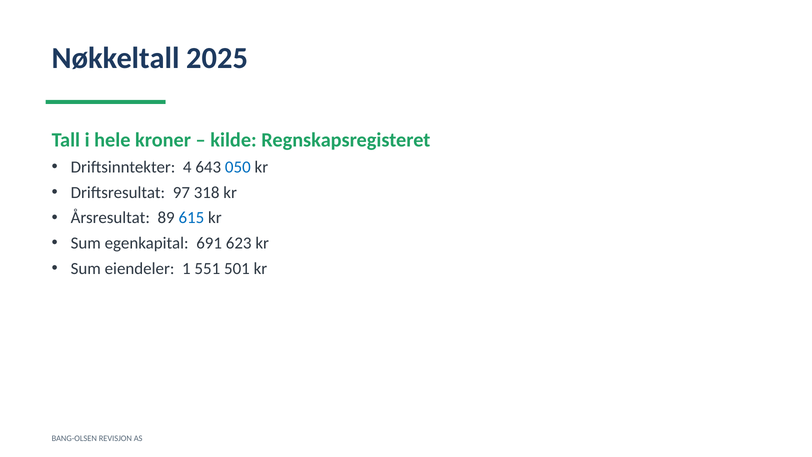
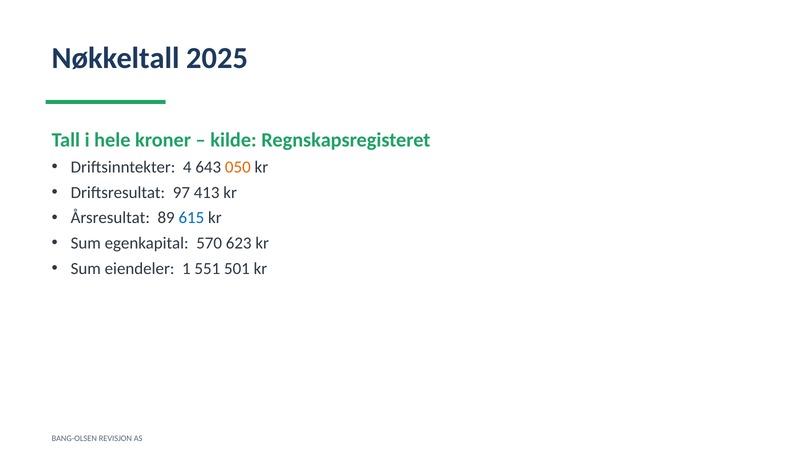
050 colour: blue -> orange
318: 318 -> 413
691: 691 -> 570
